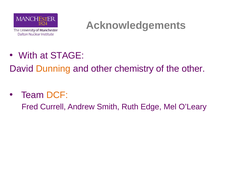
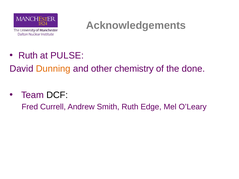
With at (28, 56): With -> Ruth
STAGE: STAGE -> PULSE
the other: other -> done
DCF colour: orange -> black
